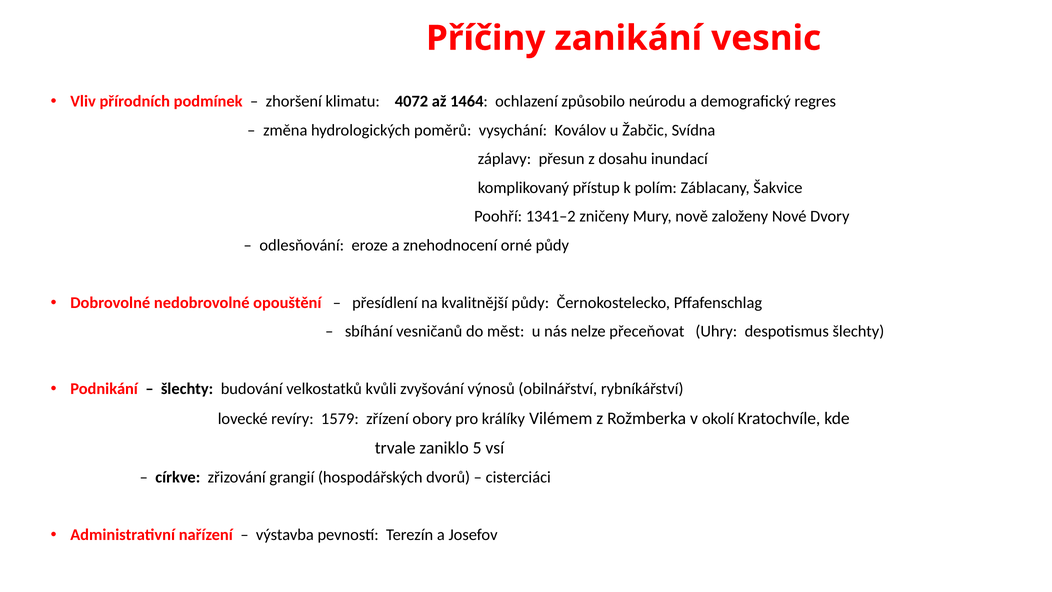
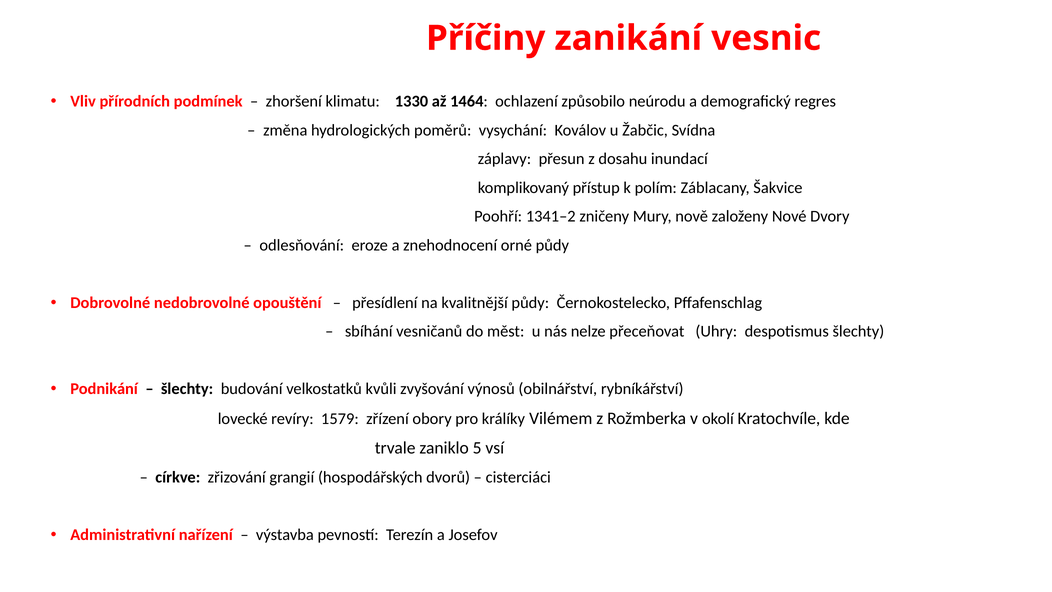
4072: 4072 -> 1330
